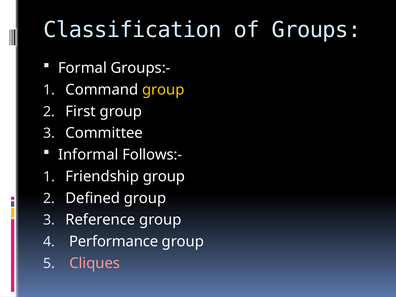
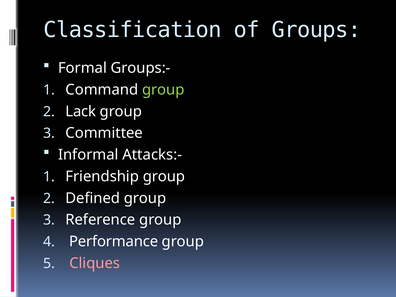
group at (163, 90) colour: yellow -> light green
First: First -> Lack
Follows:-: Follows:- -> Attacks:-
